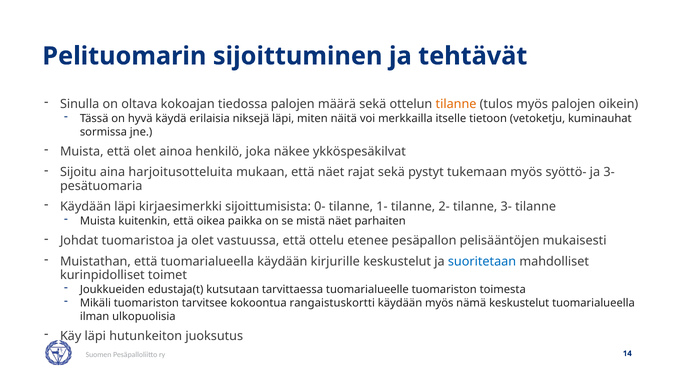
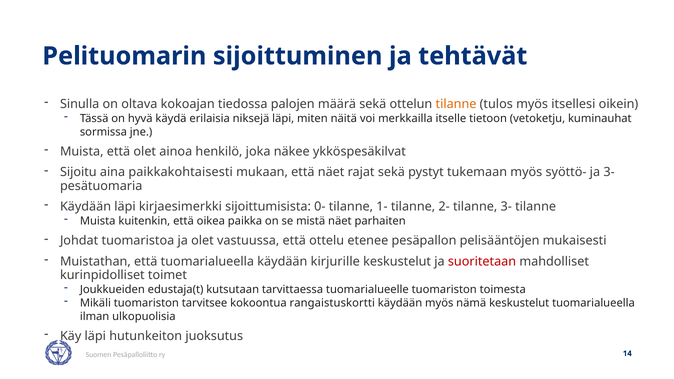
myös palojen: palojen -> itsellesi
harjoitusotteluita: harjoitusotteluita -> paikkakohtaisesti
suoritetaan colour: blue -> red
